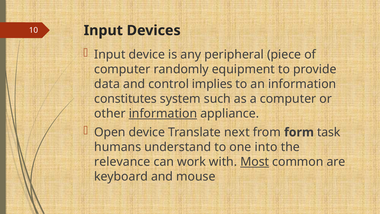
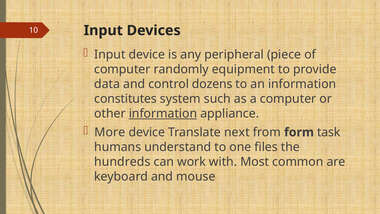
implies: implies -> dozens
Open: Open -> More
into: into -> files
relevance: relevance -> hundreds
Most underline: present -> none
